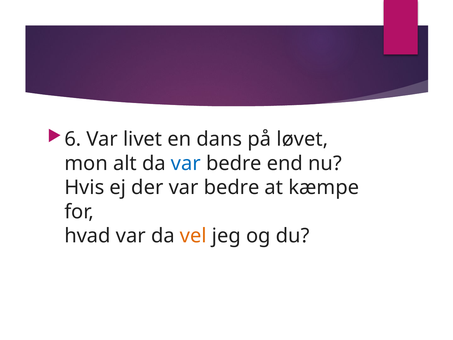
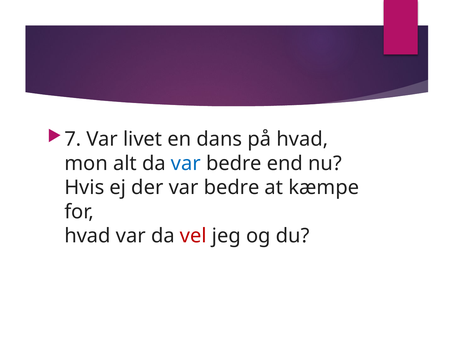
6: 6 -> 7
på løvet: løvet -> hvad
vel colour: orange -> red
